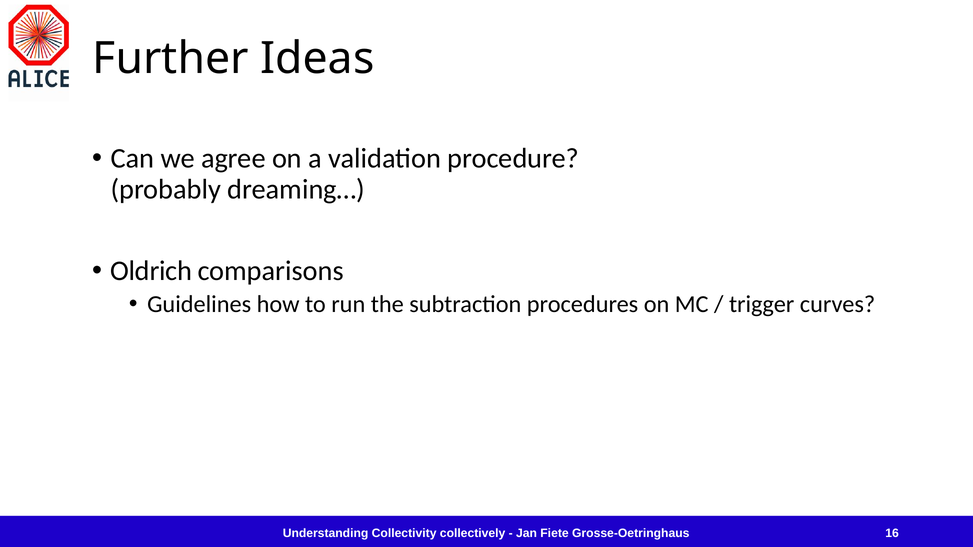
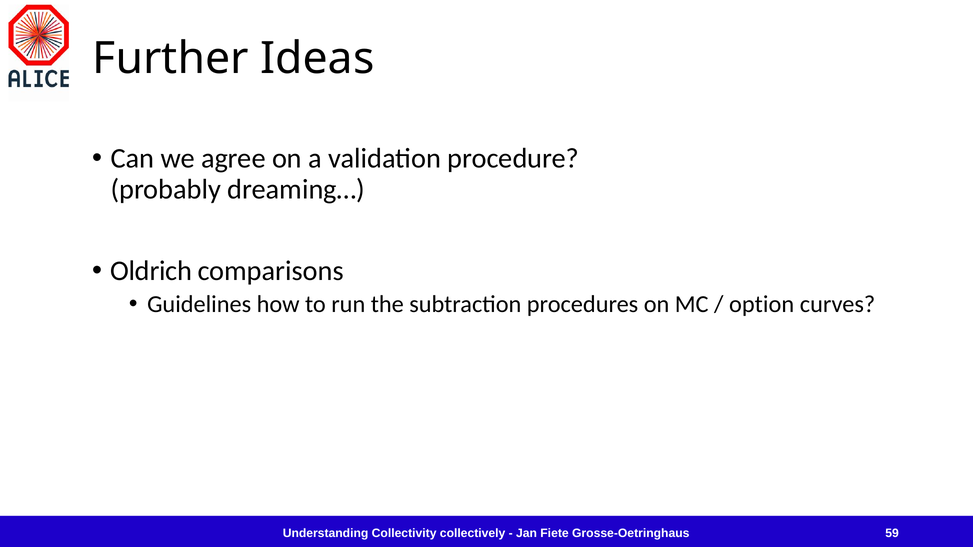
trigger: trigger -> option
16: 16 -> 59
